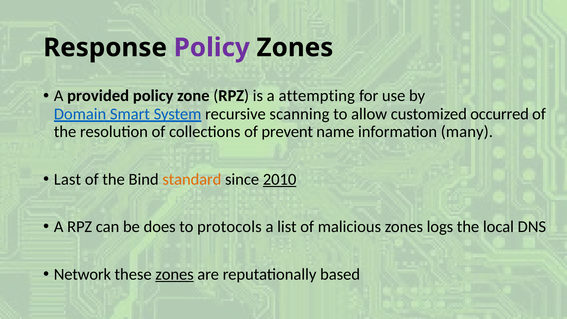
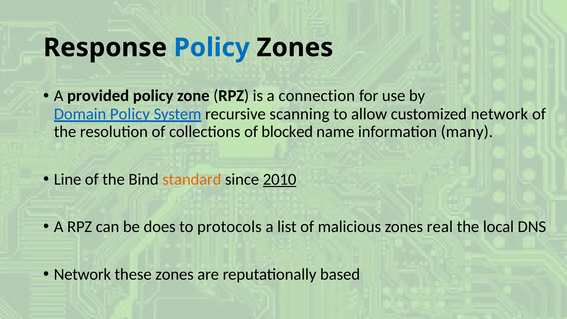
Policy at (212, 48) colour: purple -> blue
attempting: attempting -> connection
Domain Smart: Smart -> Policy
customized occurred: occurred -> network
prevent: prevent -> blocked
Last: Last -> Line
logs: logs -> real
zones at (174, 274) underline: present -> none
